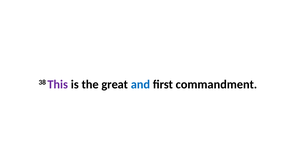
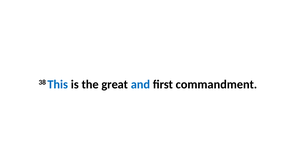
This colour: purple -> blue
